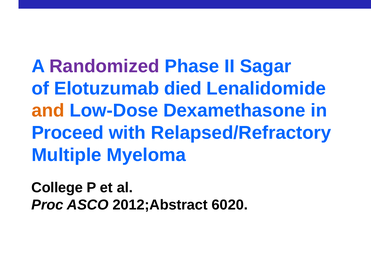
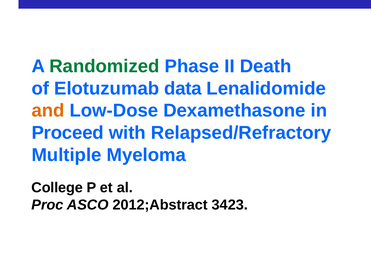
Randomized colour: purple -> green
Sagar: Sagar -> Death
died: died -> data
6020: 6020 -> 3423
